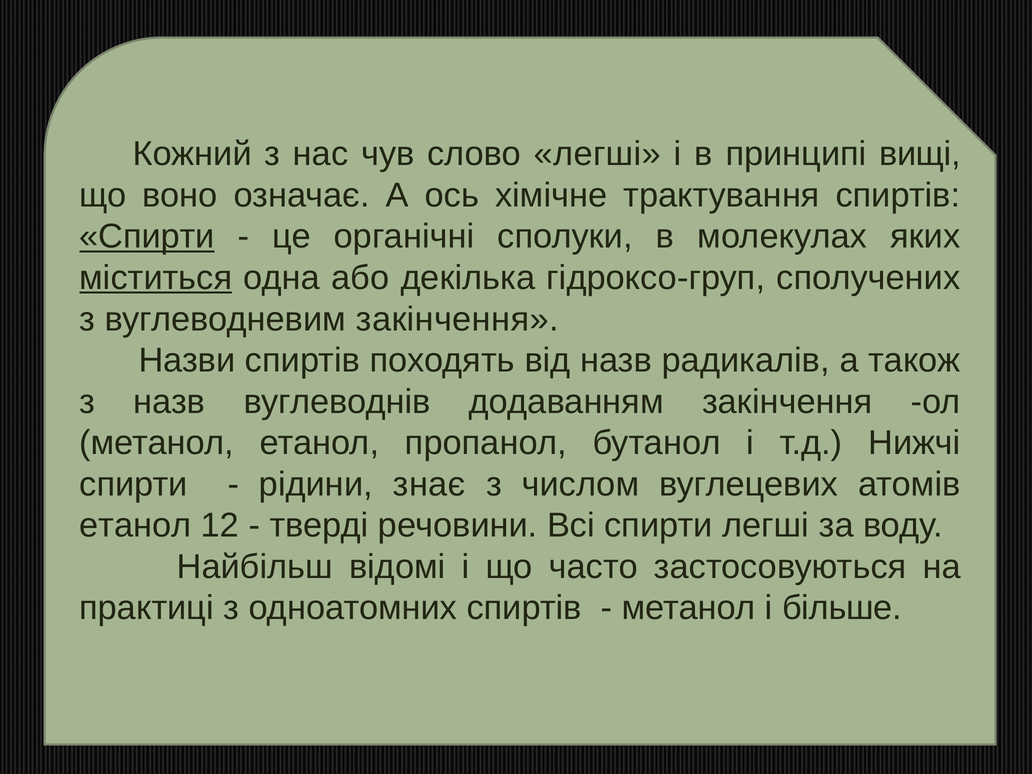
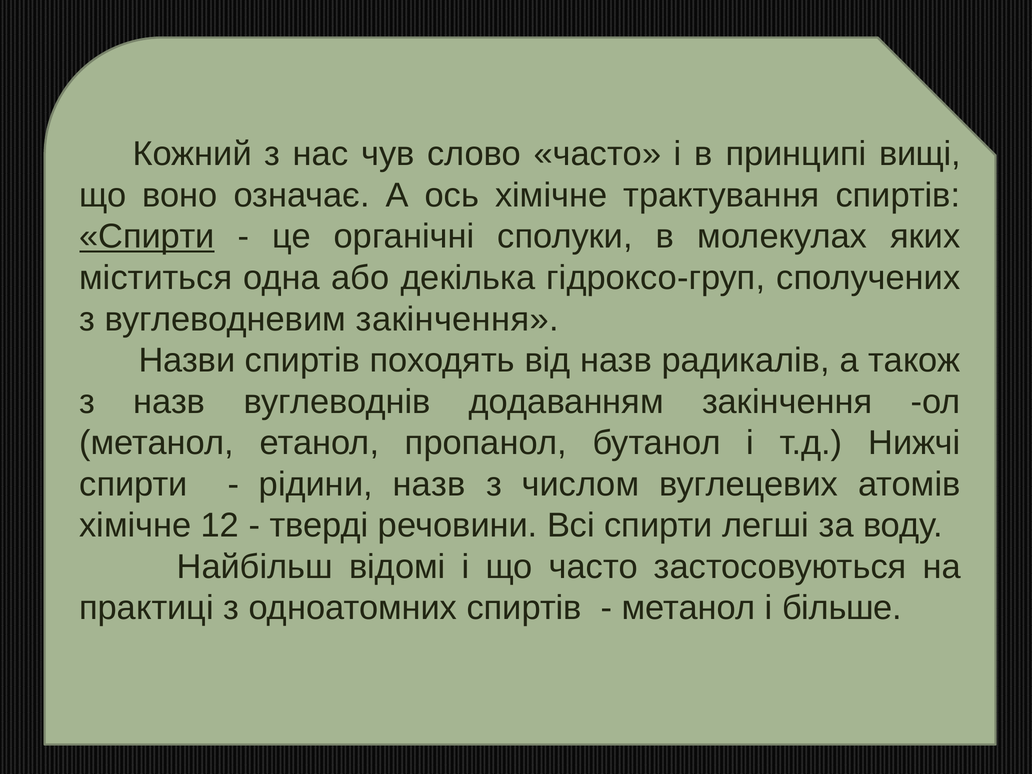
слово легші: легші -> часто
міститься underline: present -> none
рідини знає: знає -> назв
етанол at (135, 526): етанол -> хімічне
